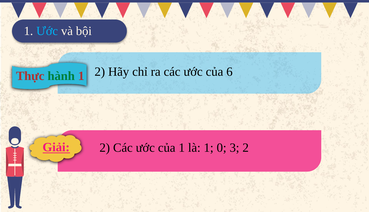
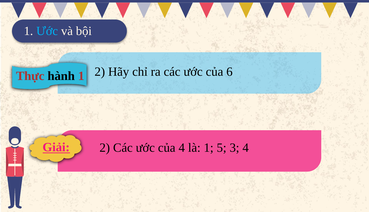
hành colour: green -> black
của 1: 1 -> 4
0: 0 -> 5
3 2: 2 -> 4
